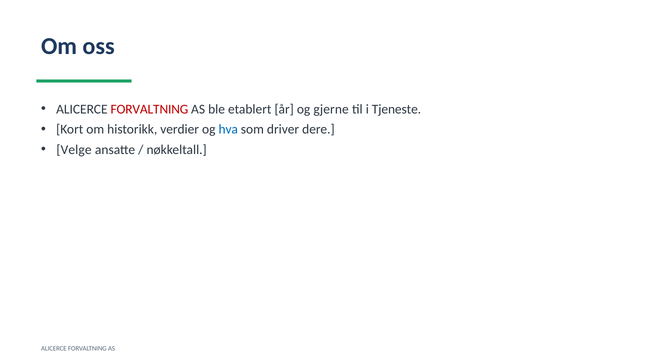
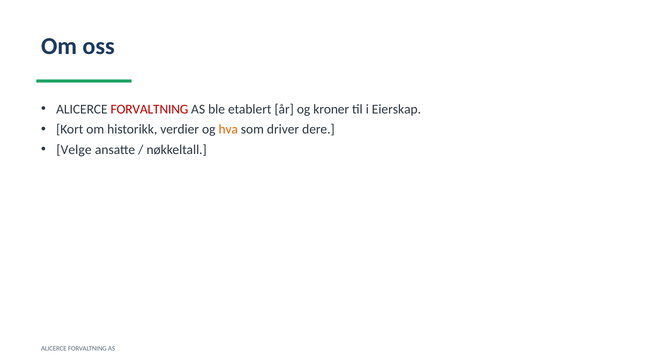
gjerne: gjerne -> kroner
Tjeneste: Tjeneste -> Eierskap
hva colour: blue -> orange
